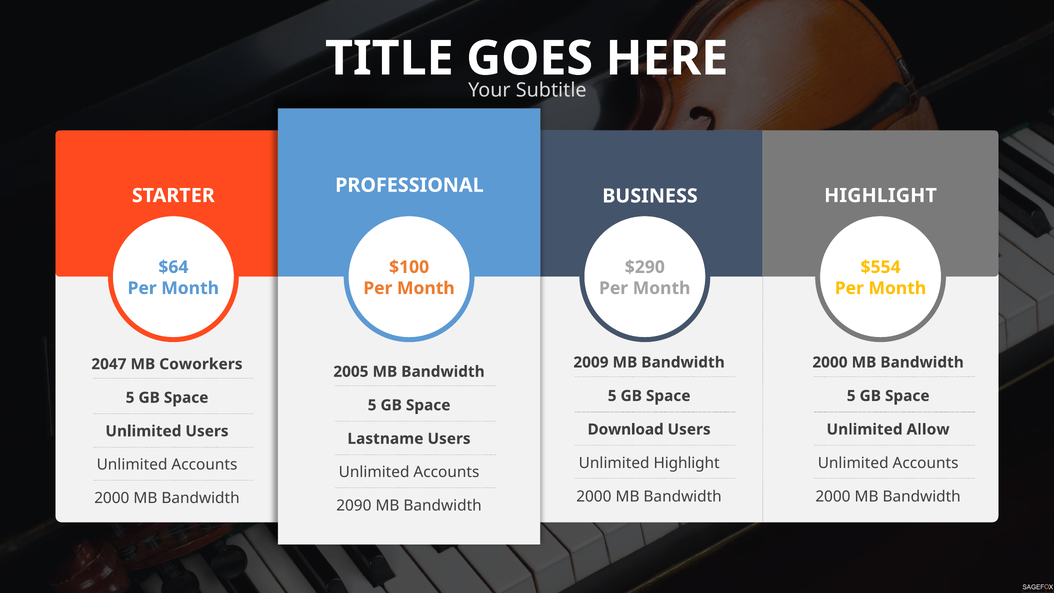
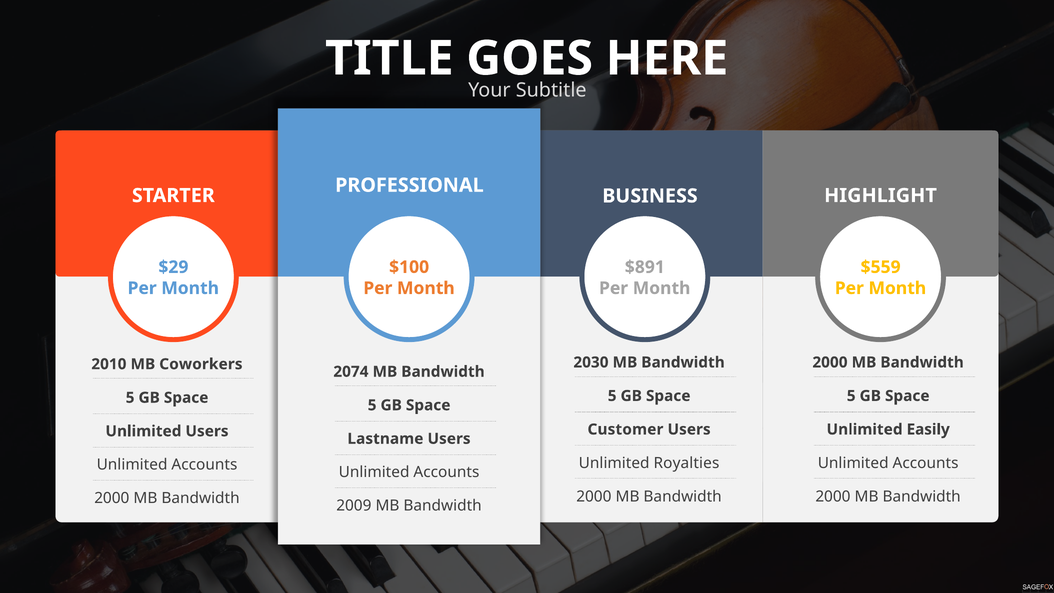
$64: $64 -> $29
$290: $290 -> $891
$554: $554 -> $559
2009: 2009 -> 2030
2047: 2047 -> 2010
2005: 2005 -> 2074
Download: Download -> Customer
Allow: Allow -> Easily
Unlimited Highlight: Highlight -> Royalties
2090: 2090 -> 2009
